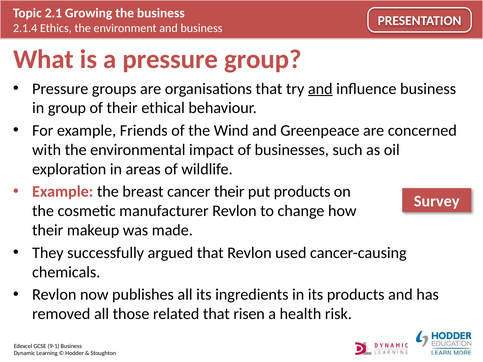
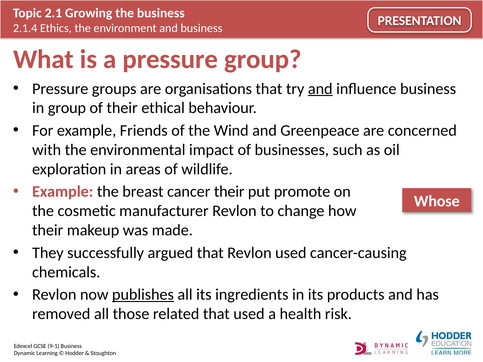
put products: products -> promote
Survey: Survey -> Whose
publishes underline: none -> present
that risen: risen -> used
